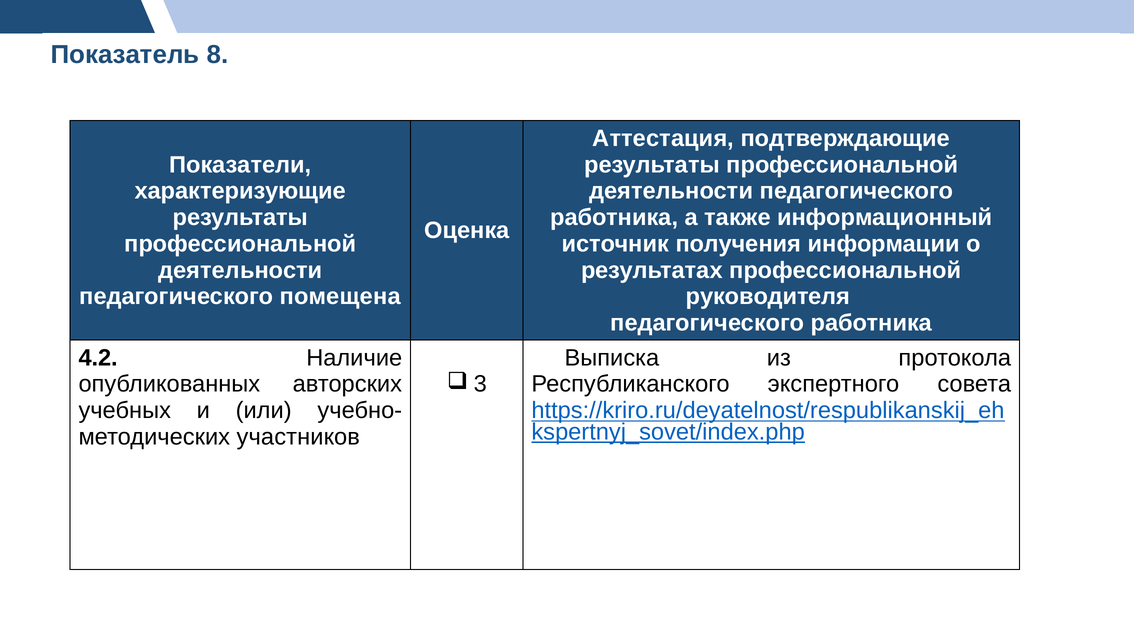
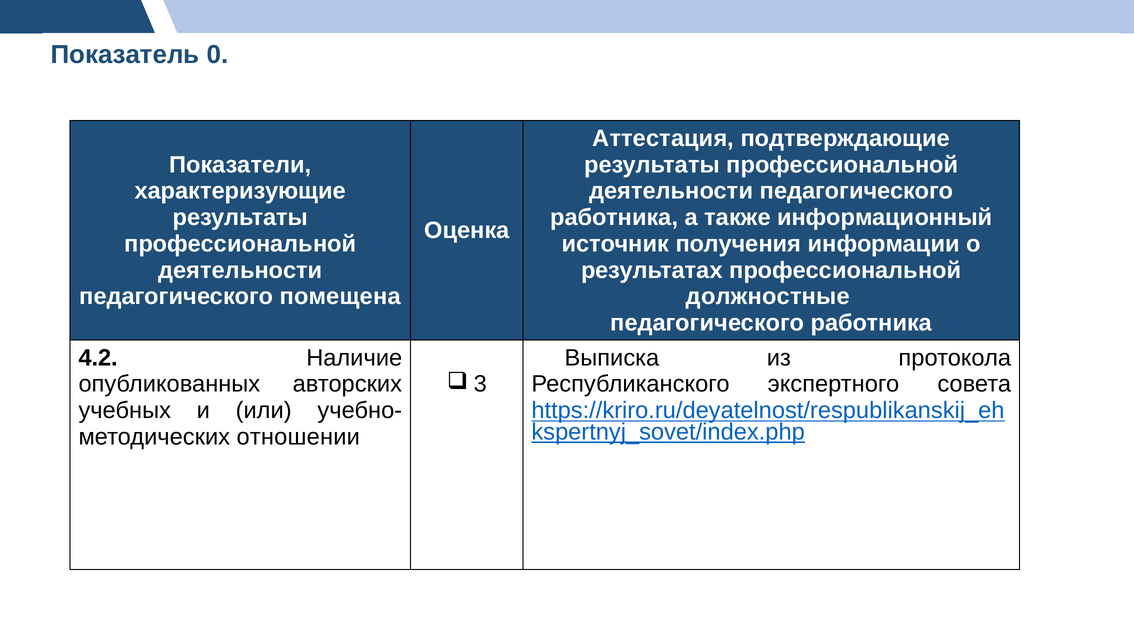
8: 8 -> 0
руководителя: руководителя -> должностные
участников: участников -> отношении
